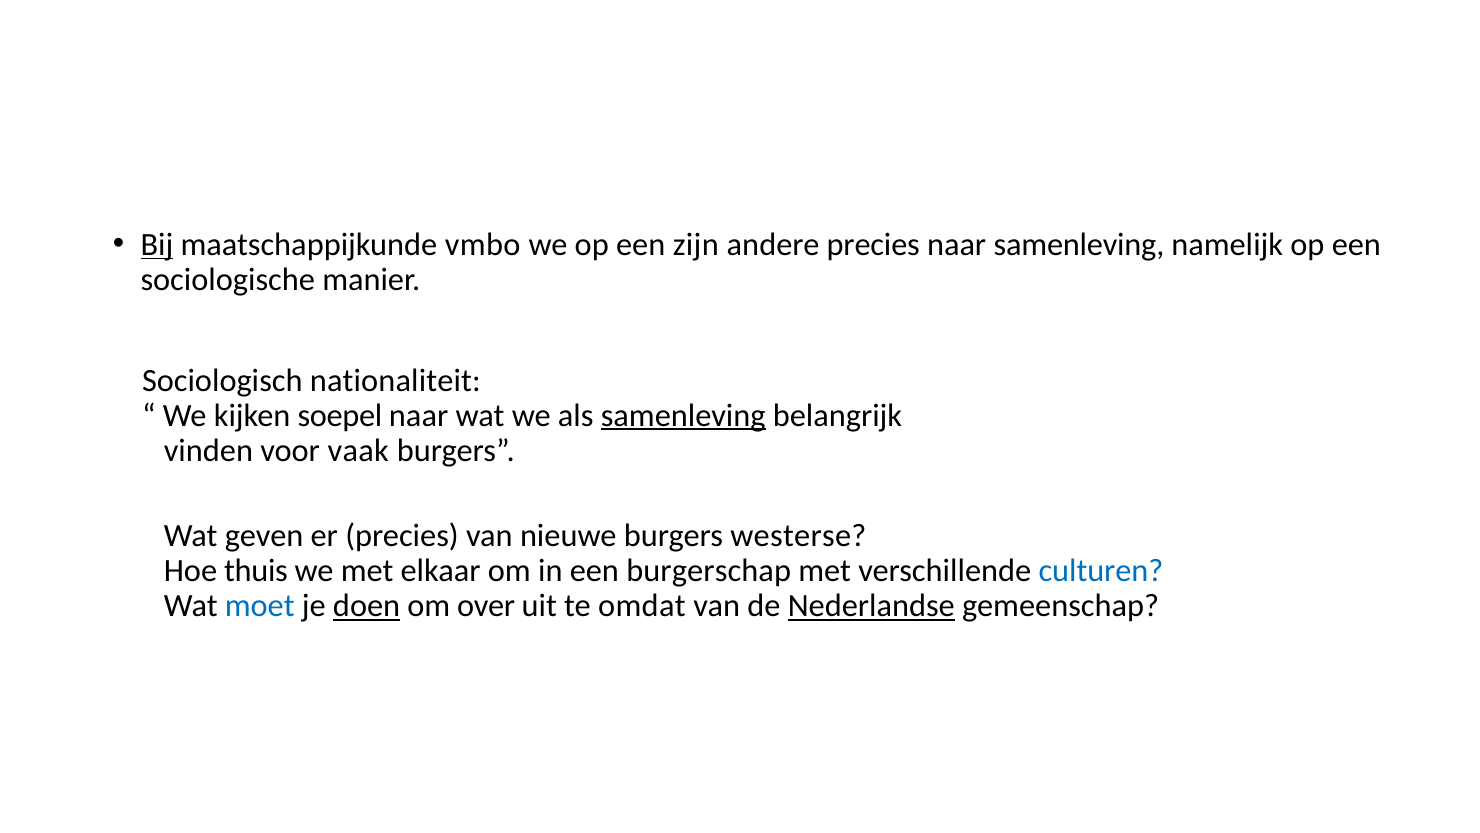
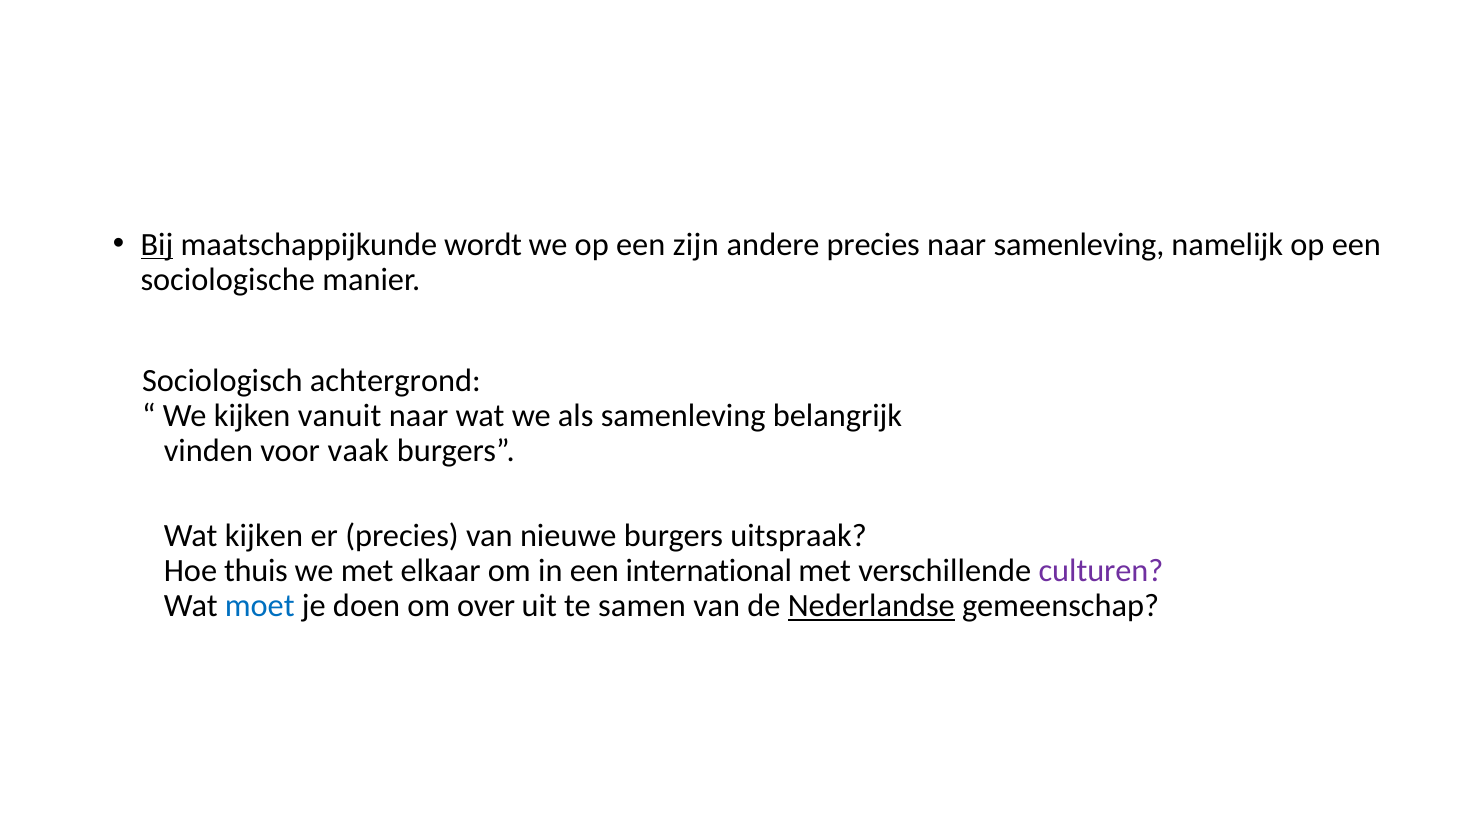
vmbo: vmbo -> wordt
nationaliteit: nationaliteit -> achtergrond
soepel: soepel -> vanuit
samenleving at (683, 415) underline: present -> none
Wat geven: geven -> kijken
westerse: westerse -> uitspraak
burgerschap: burgerschap -> international
culturen colour: blue -> purple
doen underline: present -> none
omdat: omdat -> samen
